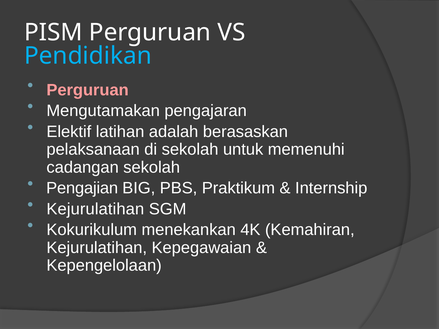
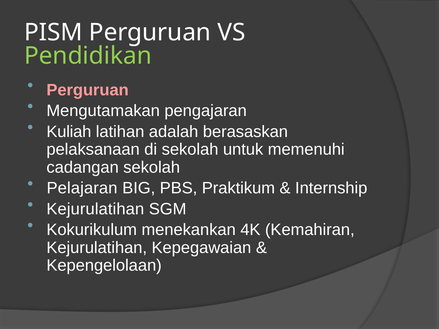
Pendidikan colour: light blue -> light green
Elektif: Elektif -> Kuliah
Pengajian: Pengajian -> Pelajaran
